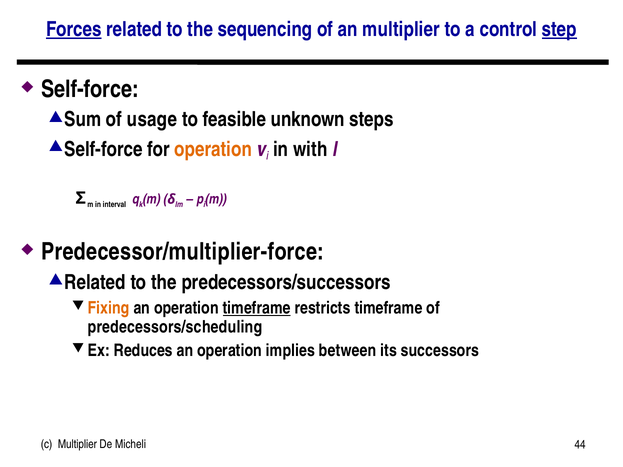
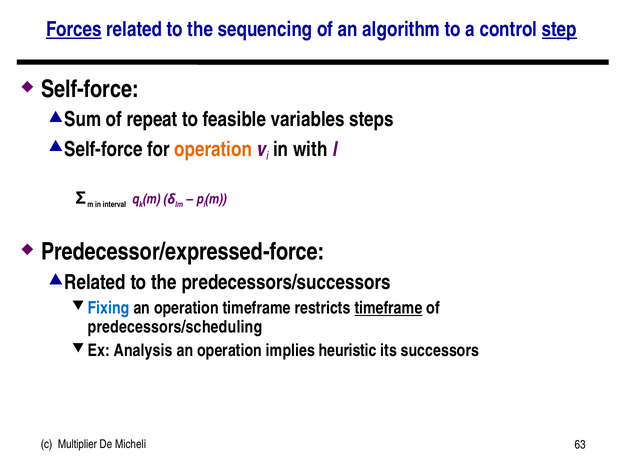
an multiplier: multiplier -> algorithm
usage: usage -> repeat
unknown: unknown -> variables
Predecessor/multiplier-force: Predecessor/multiplier-force -> Predecessor/expressed-force
Fixing colour: orange -> blue
timeframe at (257, 308) underline: present -> none
timeframe at (388, 308) underline: none -> present
Reduces: Reduces -> Analysis
between: between -> heuristic
44: 44 -> 63
